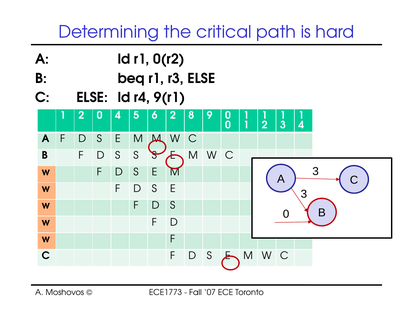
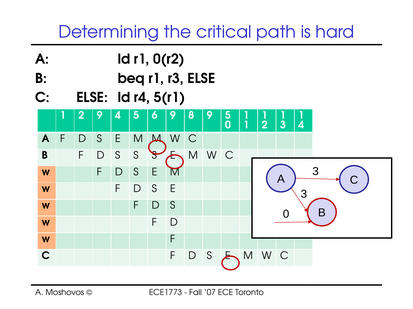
9(r1: 9(r1 -> 5(r1
2 0: 0 -> 9
6 2: 2 -> 9
9 0: 0 -> 5
